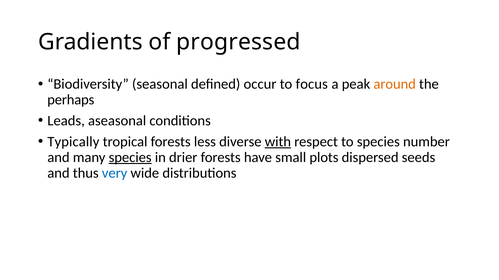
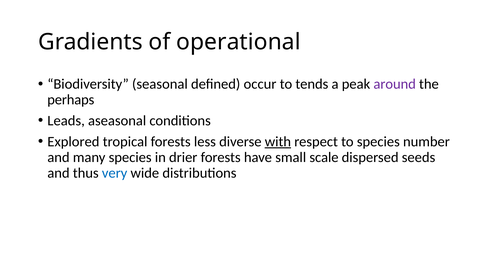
progressed: progressed -> operational
focus: focus -> tends
around colour: orange -> purple
Typically: Typically -> Explored
species at (130, 158) underline: present -> none
plots: plots -> scale
